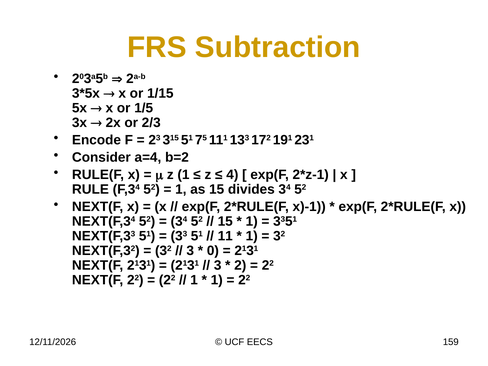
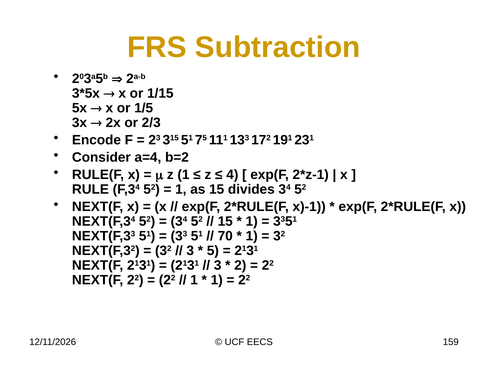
11: 11 -> 70
0: 0 -> 5
